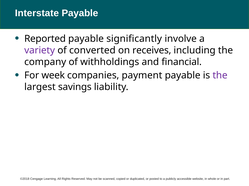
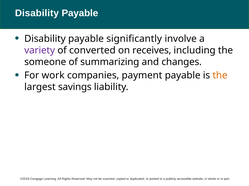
Interstate at (37, 13): Interstate -> Disability
Reported at (45, 39): Reported -> Disability
company: company -> someone
withholdings: withholdings -> summarizing
financial: financial -> changes
week: week -> work
the at (220, 76) colour: purple -> orange
